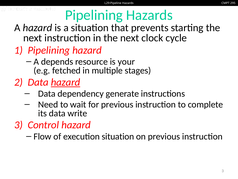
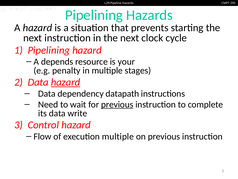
fetched: fetched -> penalty
generate: generate -> datapath
previous at (117, 104) underline: none -> present
execution situation: situation -> multiple
